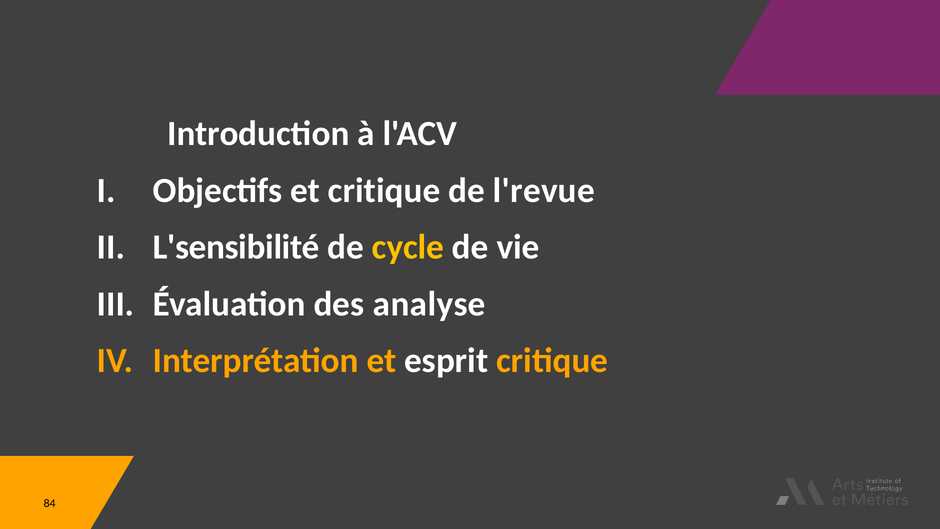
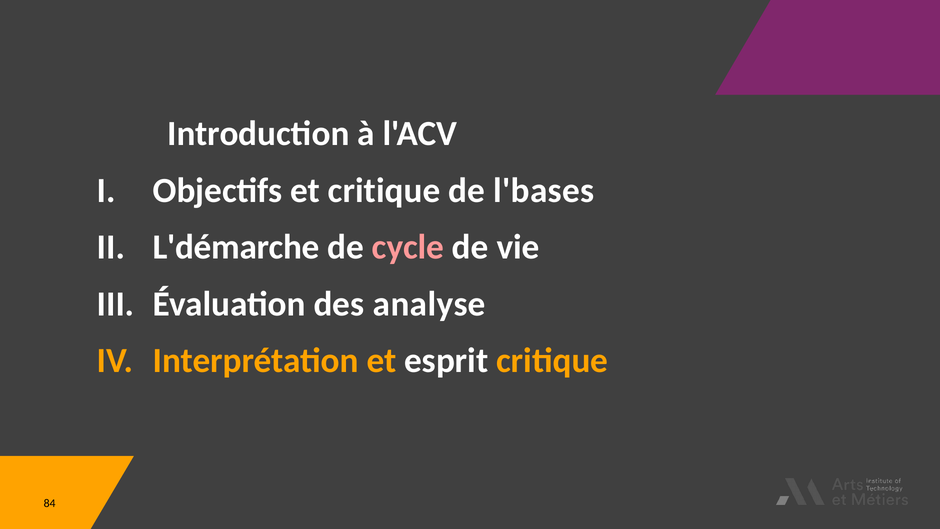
l'revue: l'revue -> l'bases
L'sensibilité: L'sensibilité -> L'démarche
cycle colour: yellow -> pink
